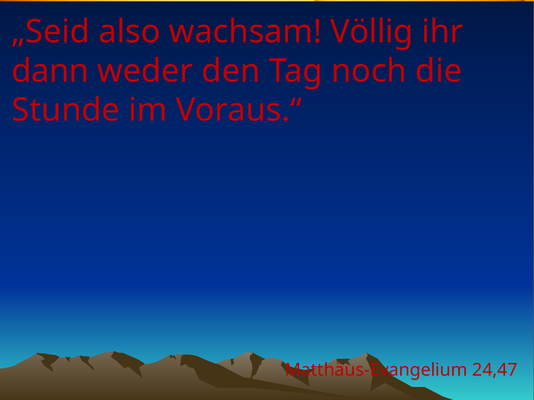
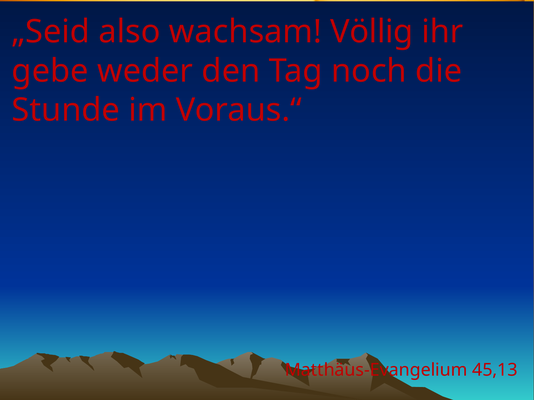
dann: dann -> gebe
24,47: 24,47 -> 45,13
